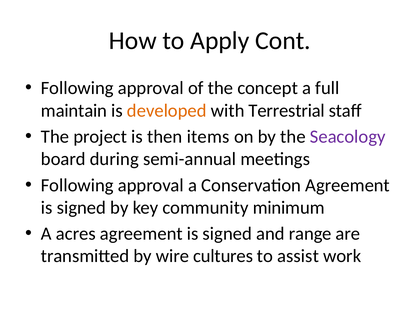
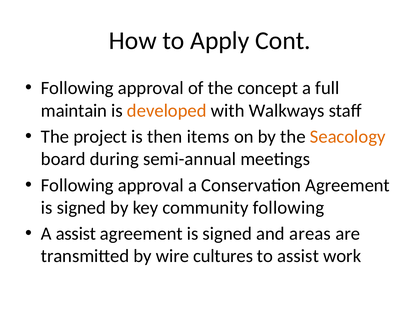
Terrestrial: Terrestrial -> Walkways
Seacology colour: purple -> orange
community minimum: minimum -> following
A acres: acres -> assist
range: range -> areas
